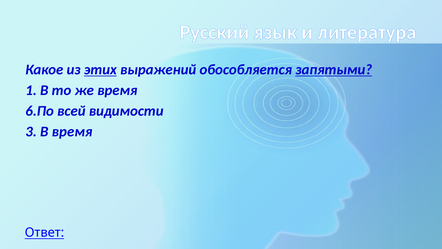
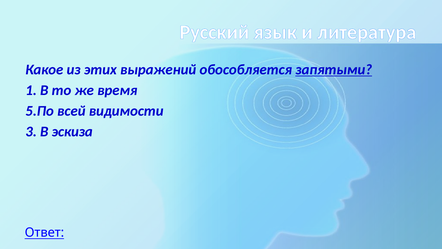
этих underline: present -> none
6.По: 6.По -> 5.По
В время: время -> эскиза
